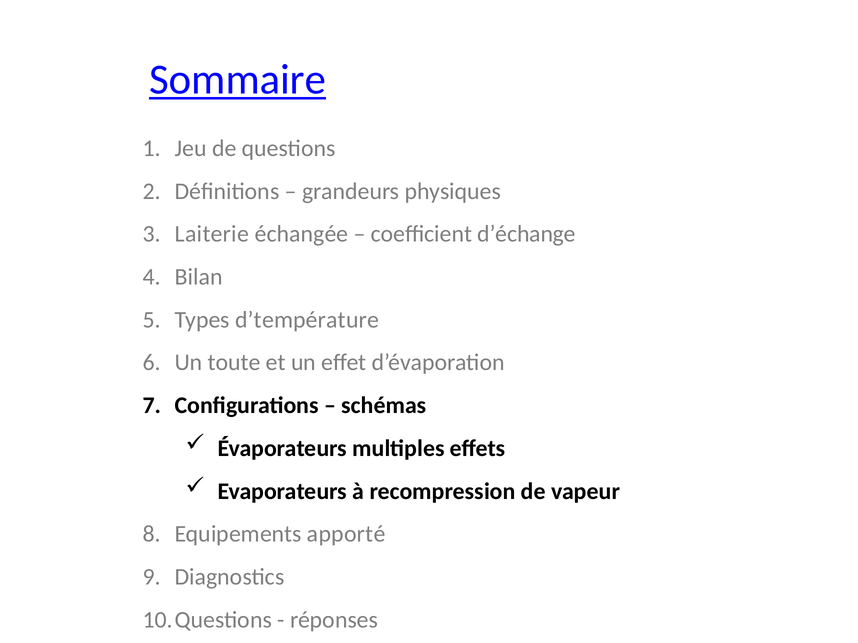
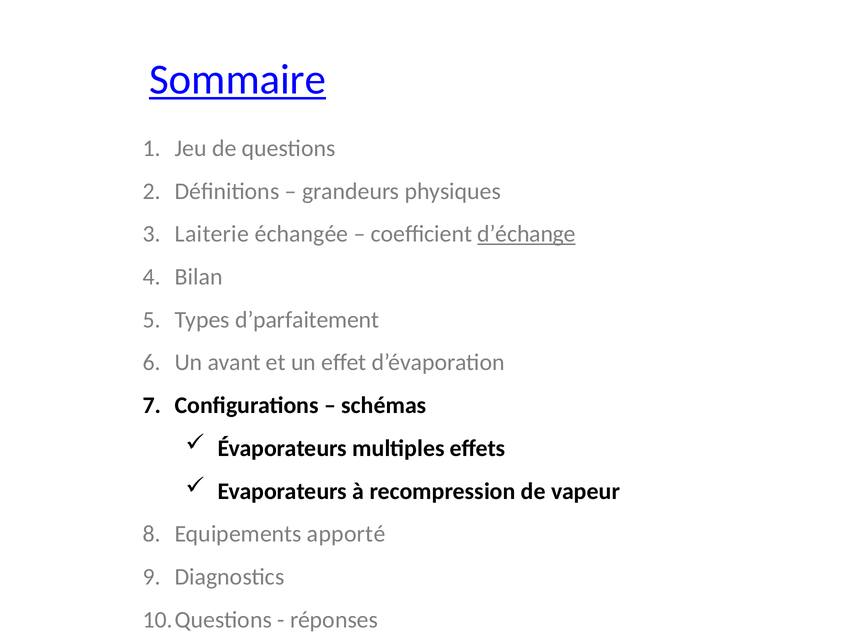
d’échange underline: none -> present
d’température: d’température -> d’parfaitement
toute: toute -> avant
